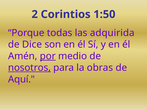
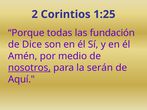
1:50: 1:50 -> 1:25
adquirida: adquirida -> fundación
por underline: present -> none
obras: obras -> serán
